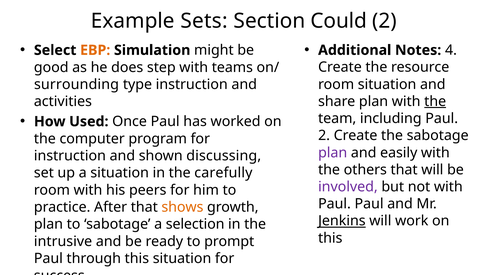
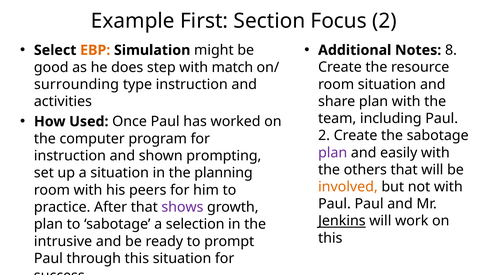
Sets: Sets -> First
Could: Could -> Focus
4: 4 -> 8
teams: teams -> match
the at (435, 101) underline: present -> none
discussing: discussing -> prompting
carefully: carefully -> planning
involved colour: purple -> orange
shows colour: orange -> purple
